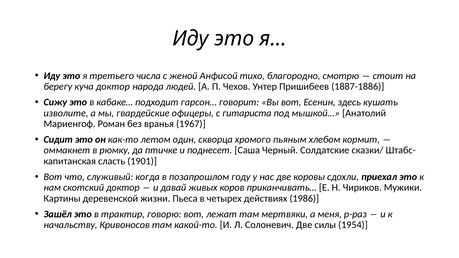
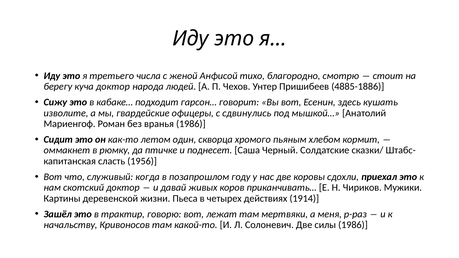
1887-1886: 1887-1886 -> 4885-1886
гитариста: гитариста -> сдвинулись
вранья 1967: 1967 -> 1986
1901: 1901 -> 1956
1986: 1986 -> 1914
силы 1954: 1954 -> 1986
